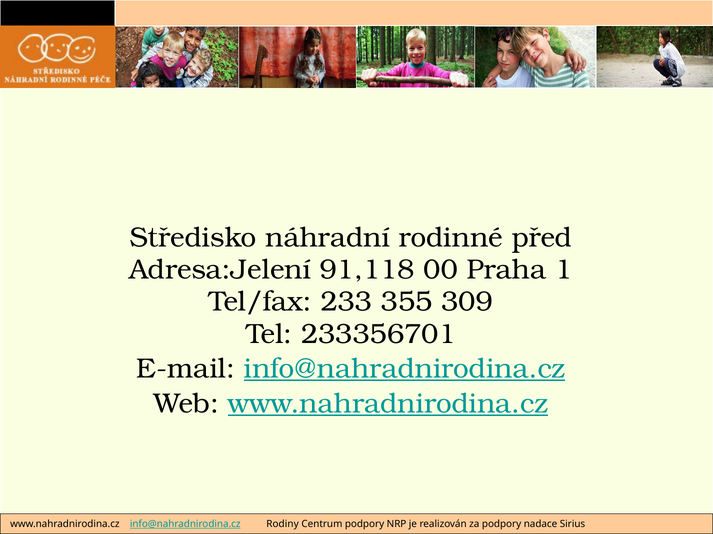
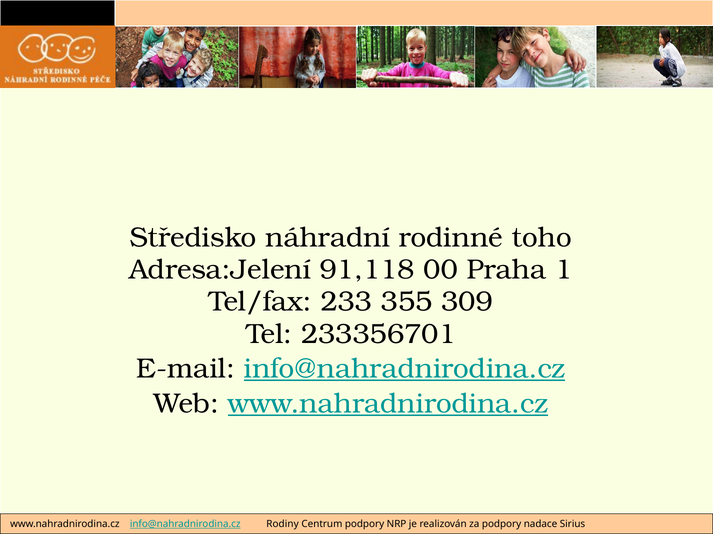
před: před -> toho
